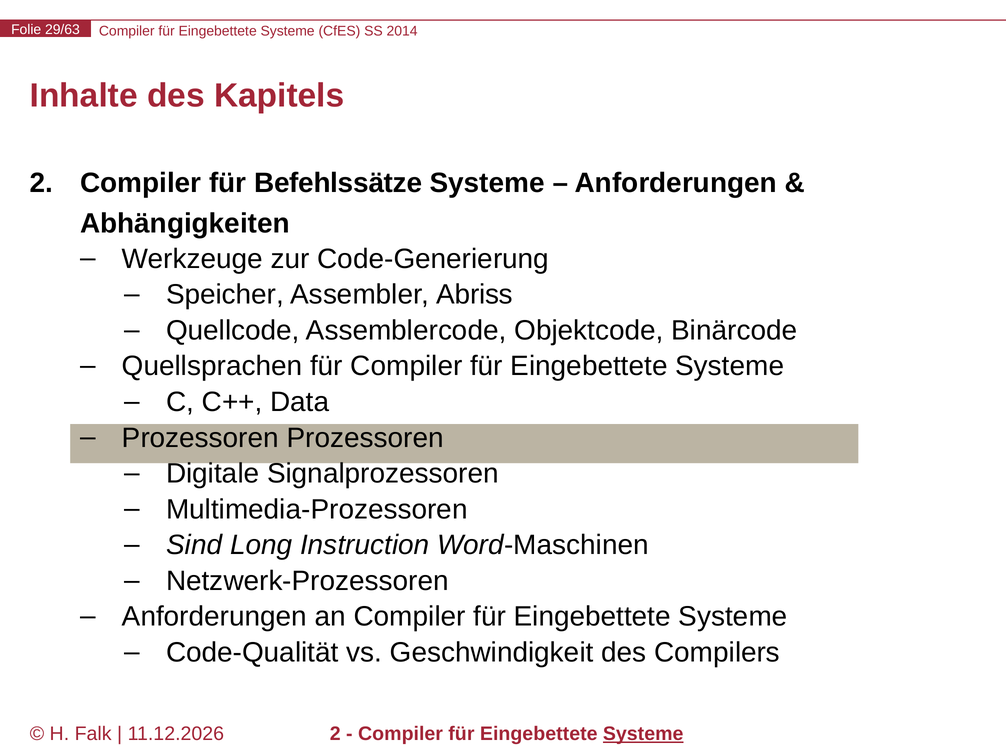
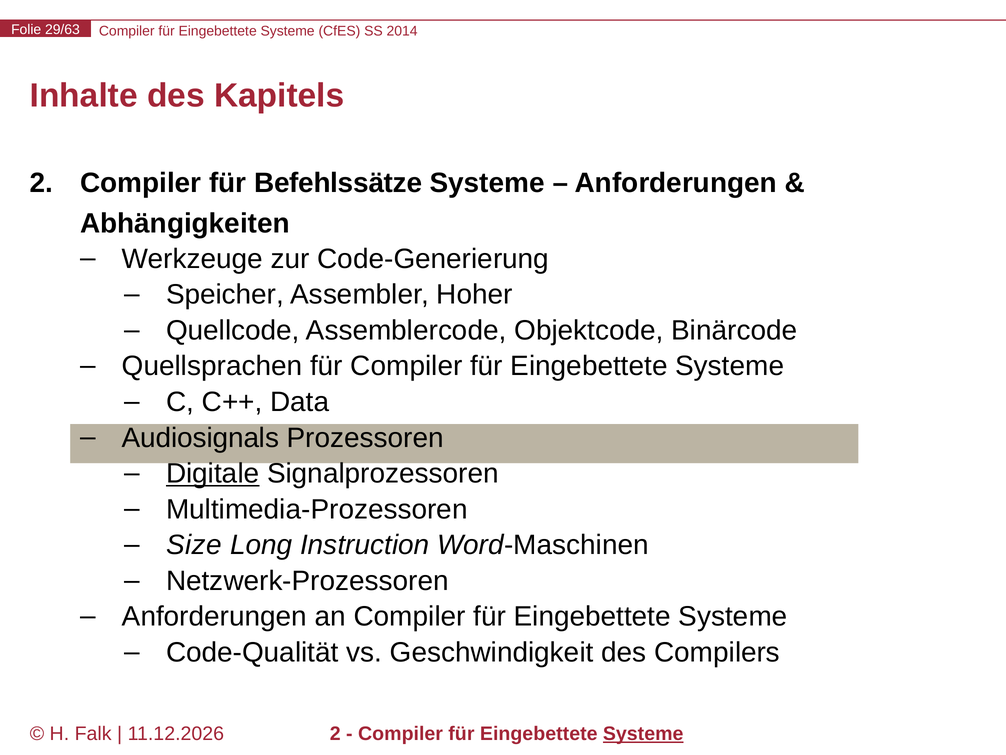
Abriss: Abriss -> Hoher
Prozessoren at (200, 437): Prozessoren -> Audiosignals
Digitale underline: none -> present
Sind: Sind -> Size
